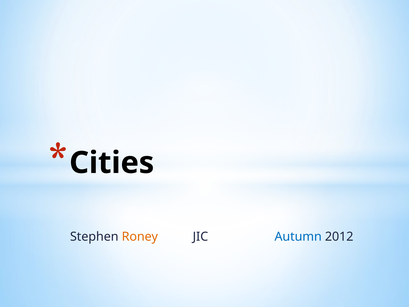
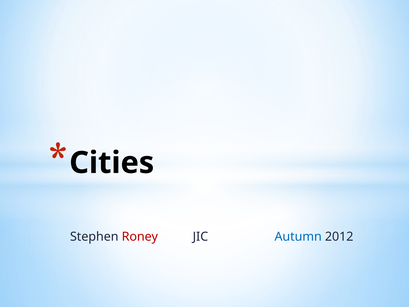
Roney colour: orange -> red
